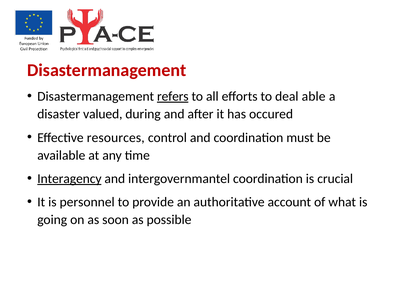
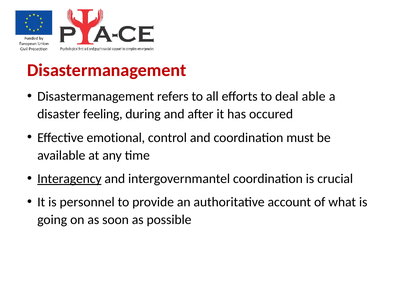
refers underline: present -> none
valued: valued -> feeling
resources: resources -> emotional
